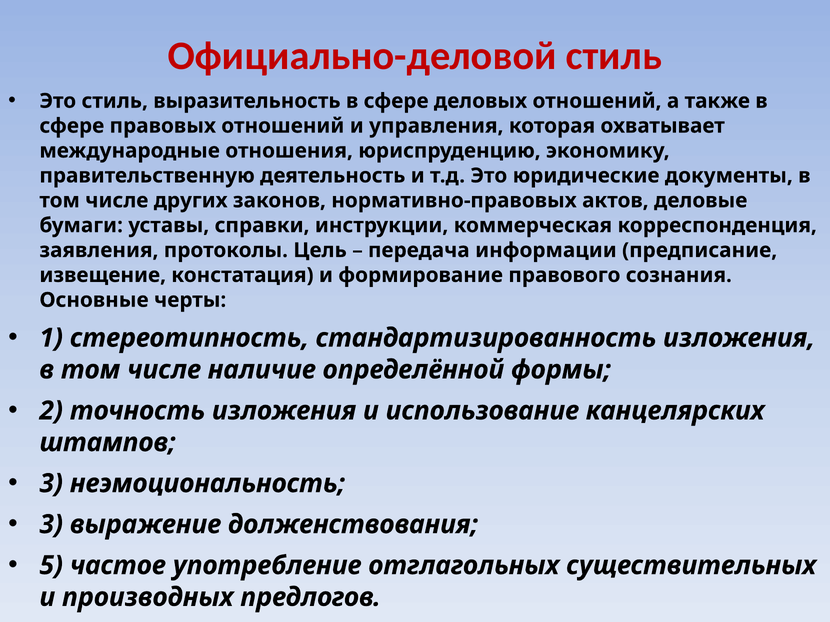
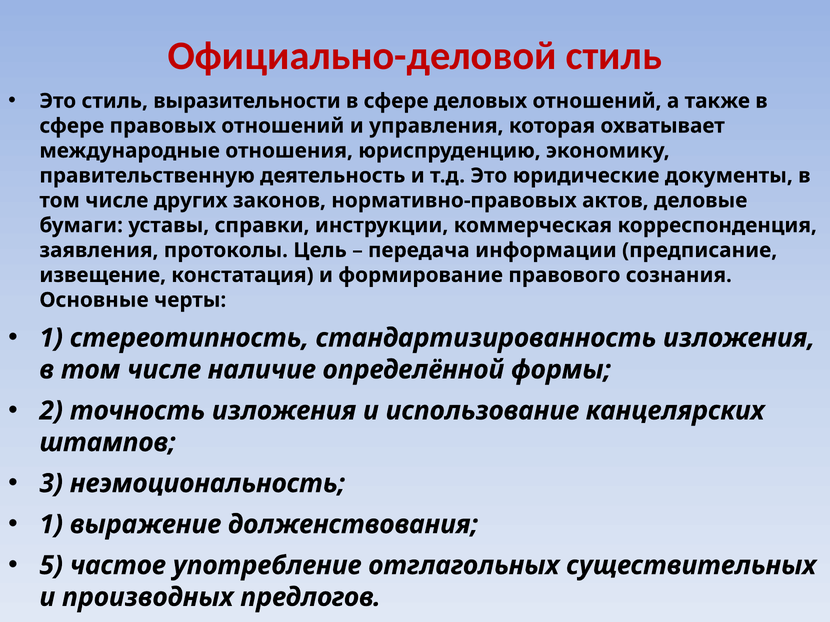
выразительность: выразительность -> выразительности
3 at (51, 525): 3 -> 1
